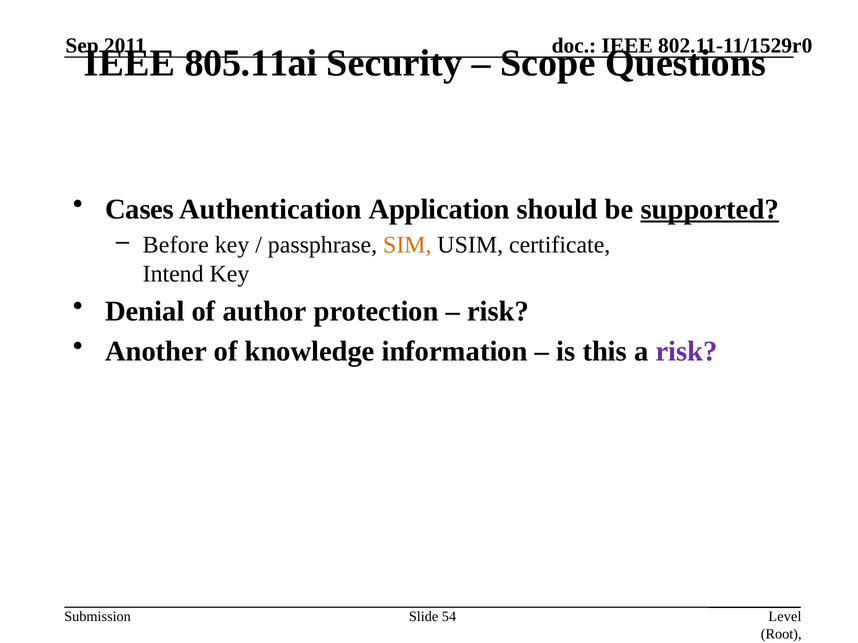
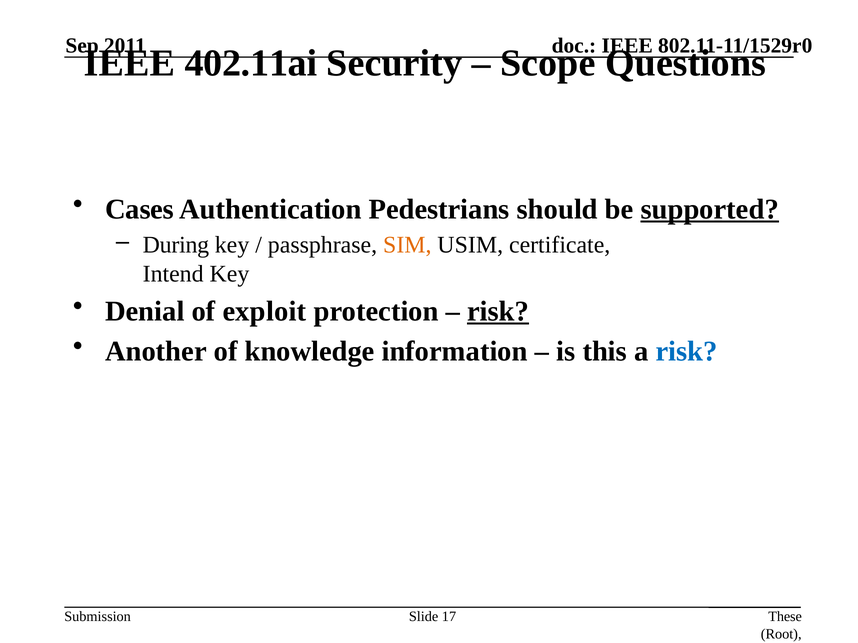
805.11ai: 805.11ai -> 402.11ai
Application: Application -> Pedestrians
Before: Before -> During
author: author -> exploit
risk at (498, 311) underline: none -> present
risk at (687, 351) colour: purple -> blue
54: 54 -> 17
Level: Level -> These
